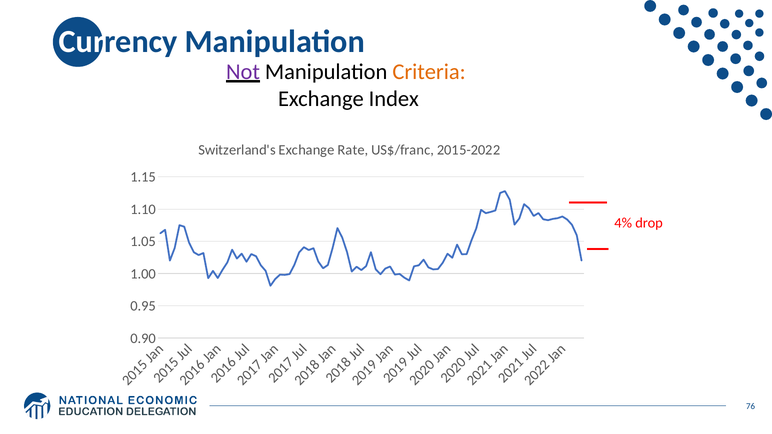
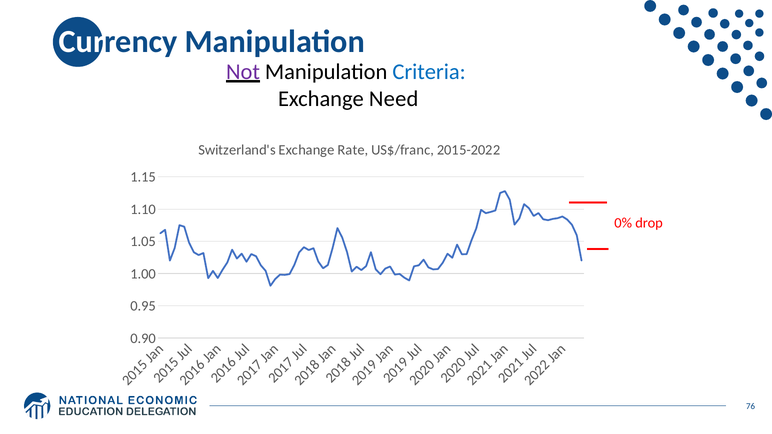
Criteria colour: orange -> blue
Index: Index -> Need
4%: 4% -> 0%
